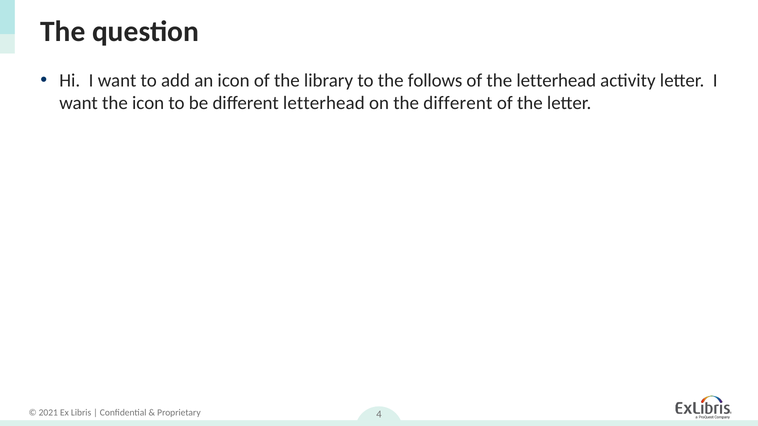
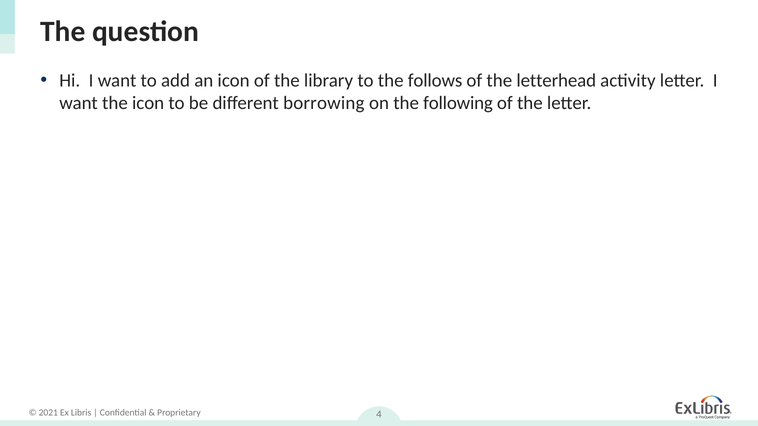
different letterhead: letterhead -> borrowing
the different: different -> following
